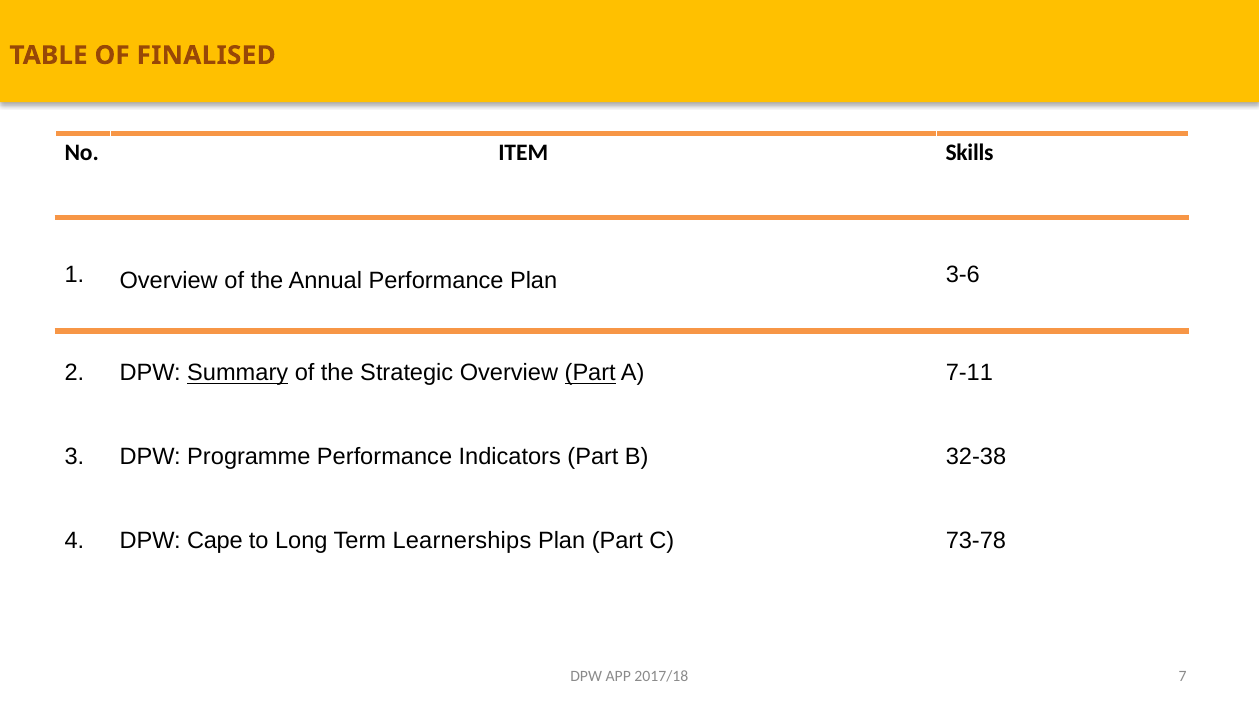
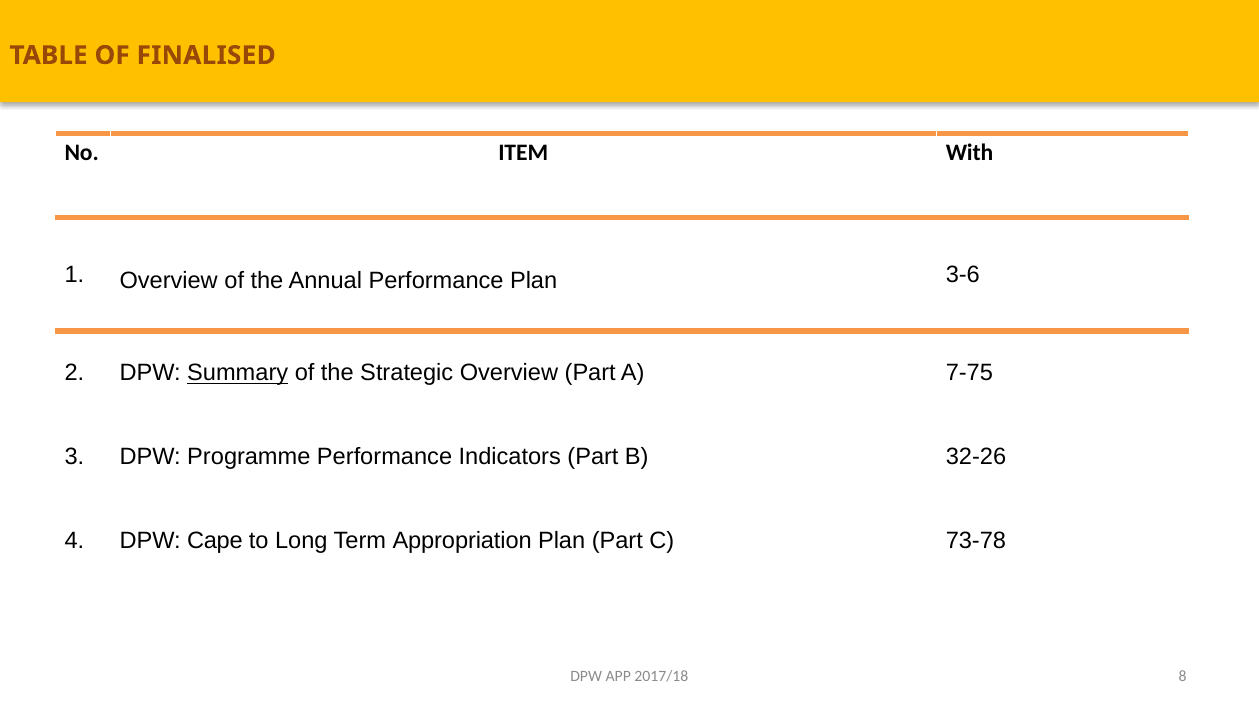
Skills: Skills -> With
Part at (590, 373) underline: present -> none
7-11: 7-11 -> 7-75
32-38: 32-38 -> 32-26
Learnerships: Learnerships -> Appropriation
7: 7 -> 8
